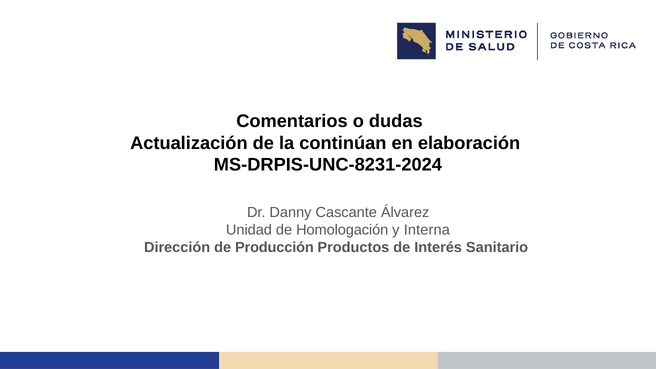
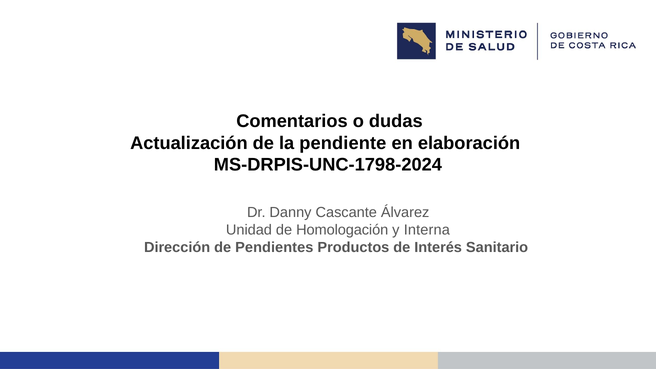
continúan: continúan -> pendiente
MS-DRPIS-UNC-8231-2024: MS-DRPIS-UNC-8231-2024 -> MS-DRPIS-UNC-1798-2024
Producción: Producción -> Pendientes
